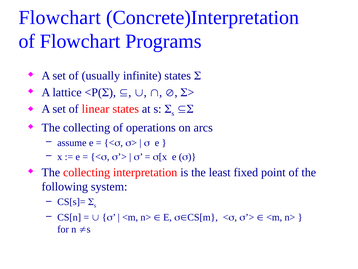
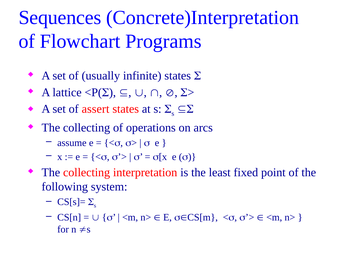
Flowchart at (60, 17): Flowchart -> Sequences
linear: linear -> assert
